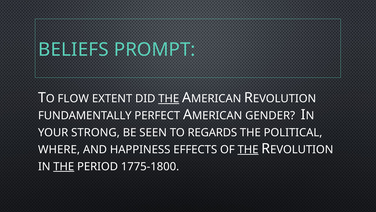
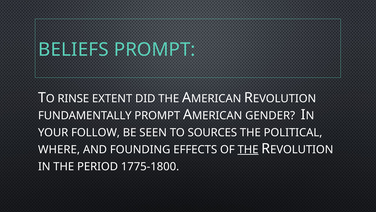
FLOW: FLOW -> RINSE
THE at (169, 98) underline: present -> none
FUNDAMENTALLY PERFECT: PERFECT -> PROMPT
STRONG: STRONG -> FOLLOW
REGARDS: REGARDS -> SOURCES
HAPPINESS: HAPPINESS -> FOUNDING
THE at (64, 166) underline: present -> none
